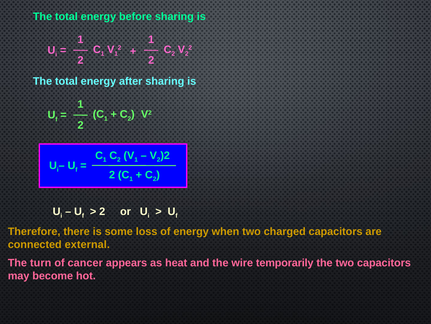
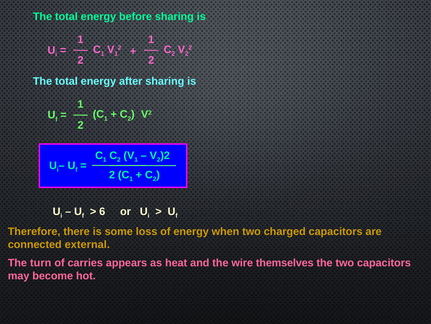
2 at (102, 211): 2 -> 6
cancer: cancer -> carries
temporarily: temporarily -> themselves
